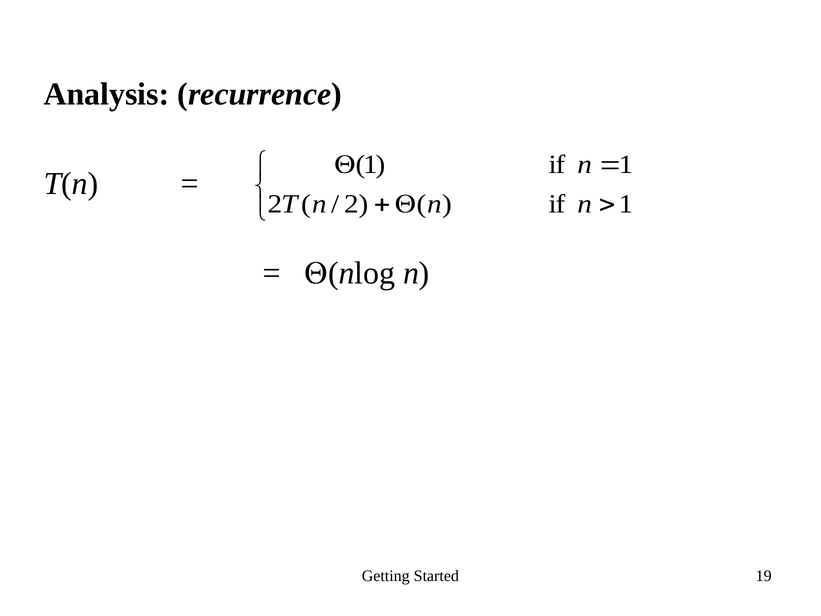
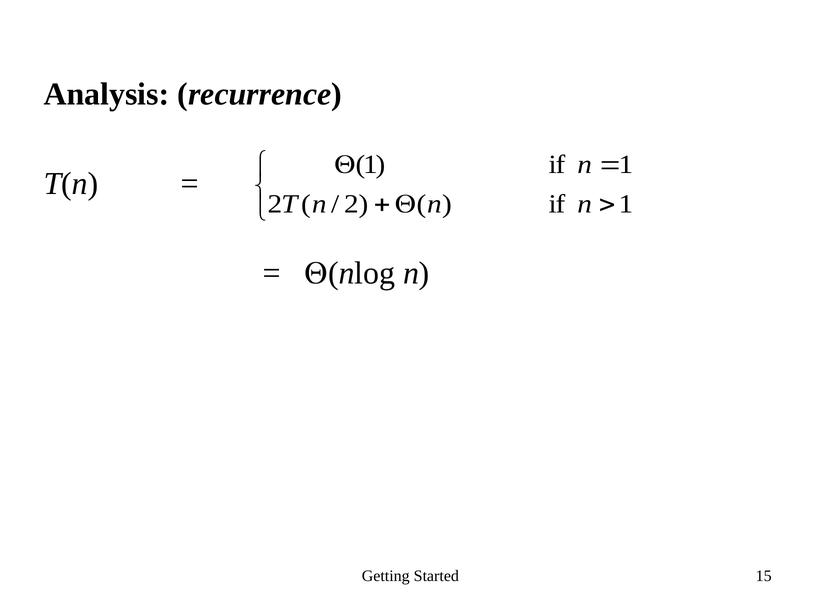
19: 19 -> 15
